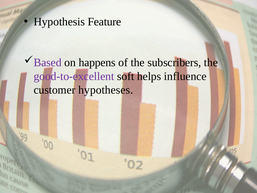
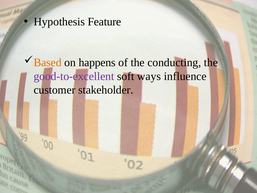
Based colour: purple -> orange
subscribers: subscribers -> conducting
helps: helps -> ways
hypotheses: hypotheses -> stakeholder
